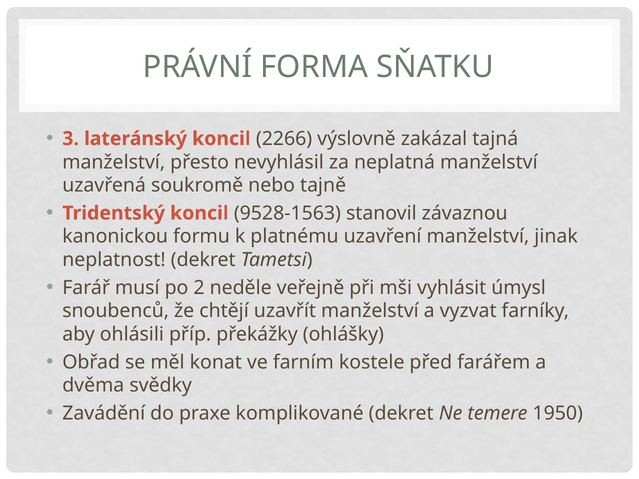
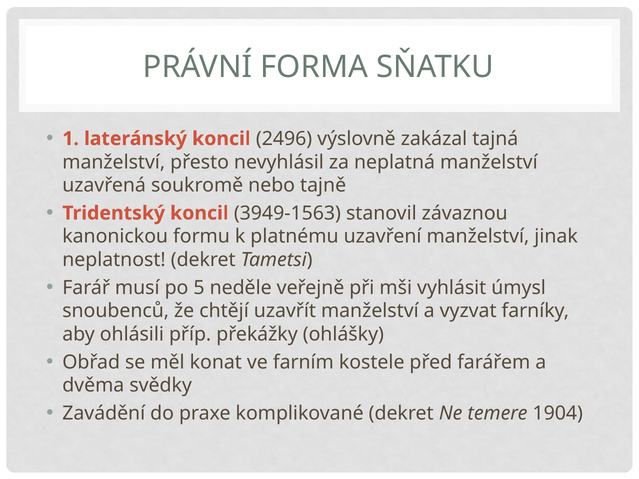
3: 3 -> 1
2266: 2266 -> 2496
9528-1563: 9528-1563 -> 3949-1563
2: 2 -> 5
1950: 1950 -> 1904
